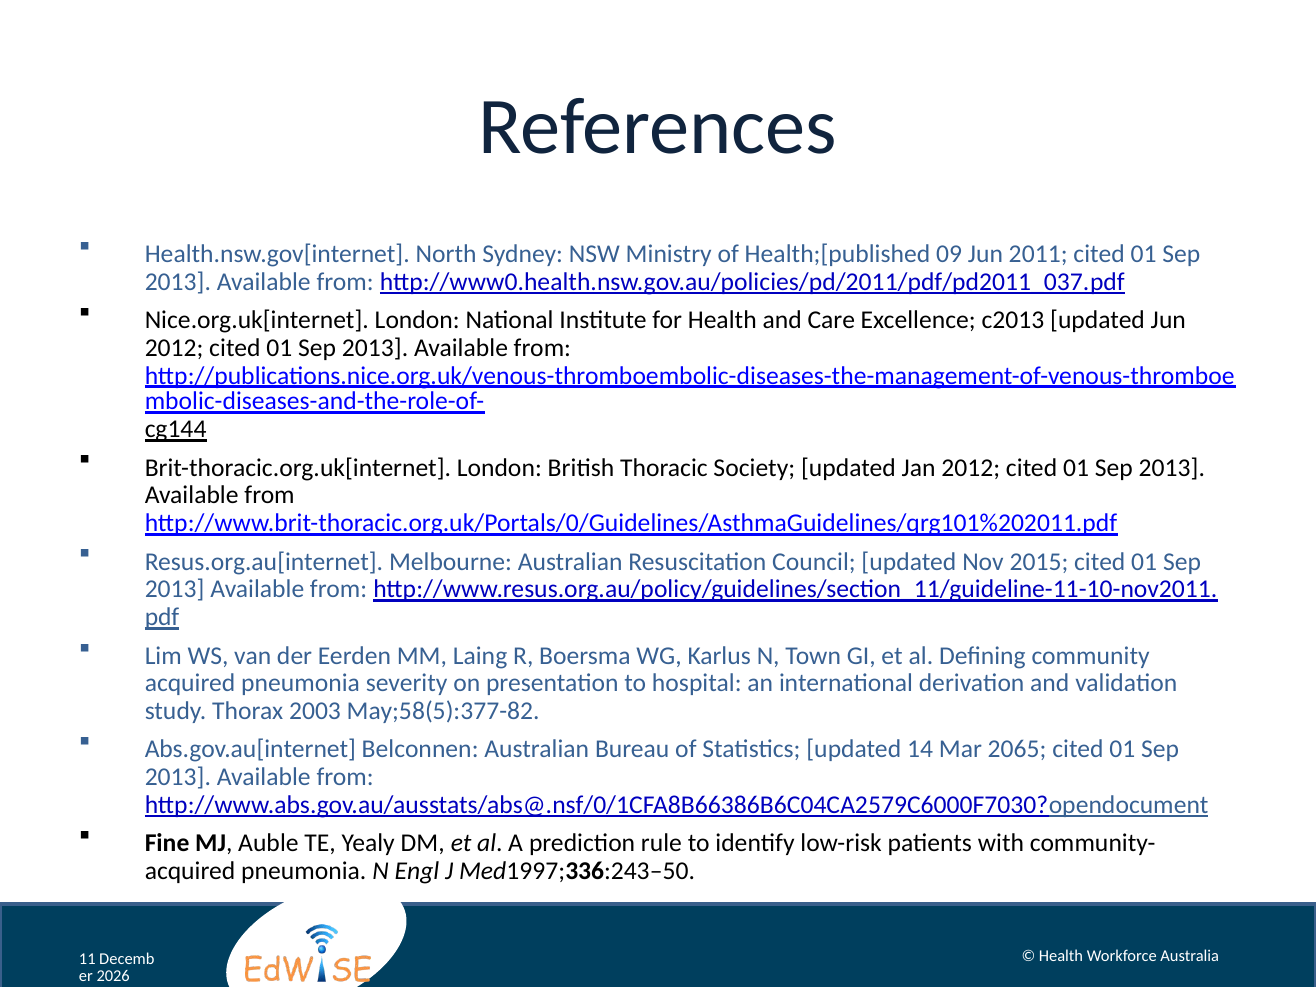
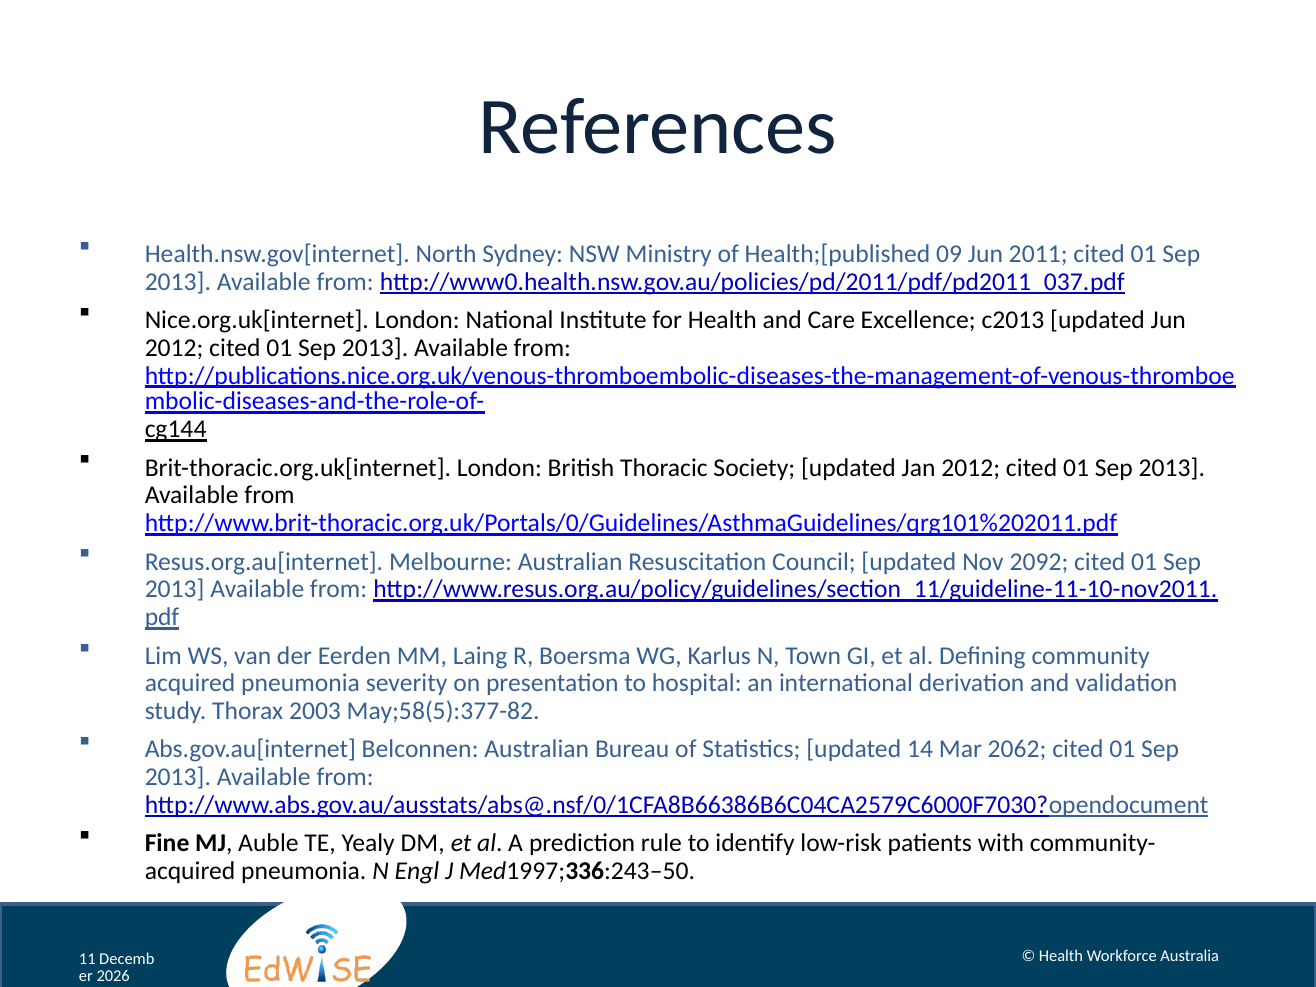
2015: 2015 -> 2092
2065: 2065 -> 2062
